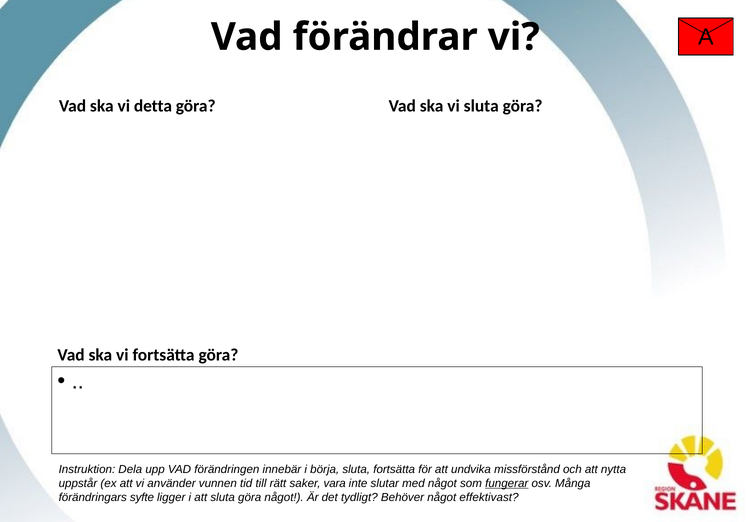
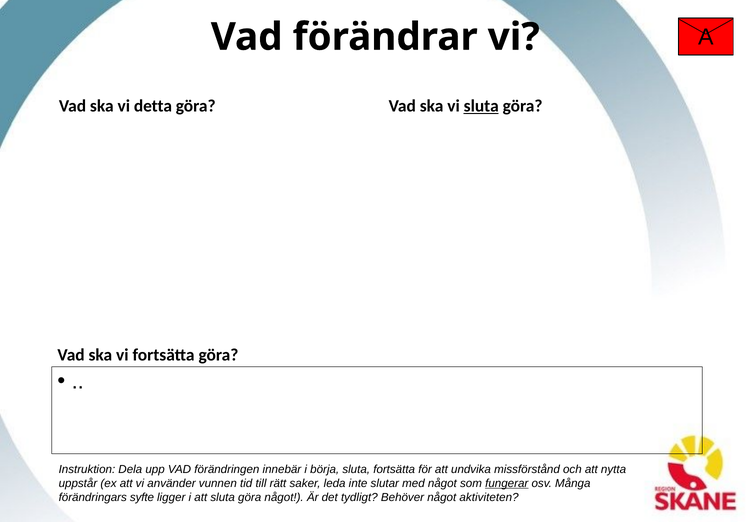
sluta at (481, 106) underline: none -> present
vara: vara -> leda
effektivast: effektivast -> aktiviteten
